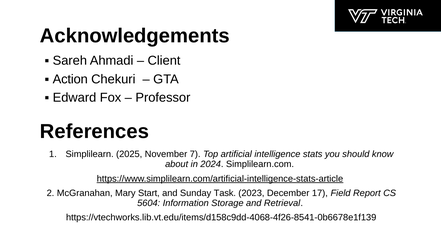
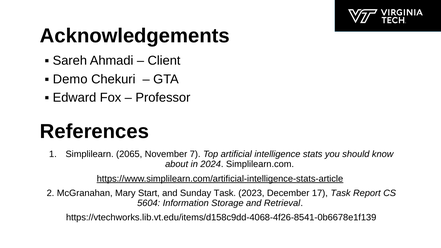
Action: Action -> Demo
2025: 2025 -> 2065
17 Field: Field -> Task
